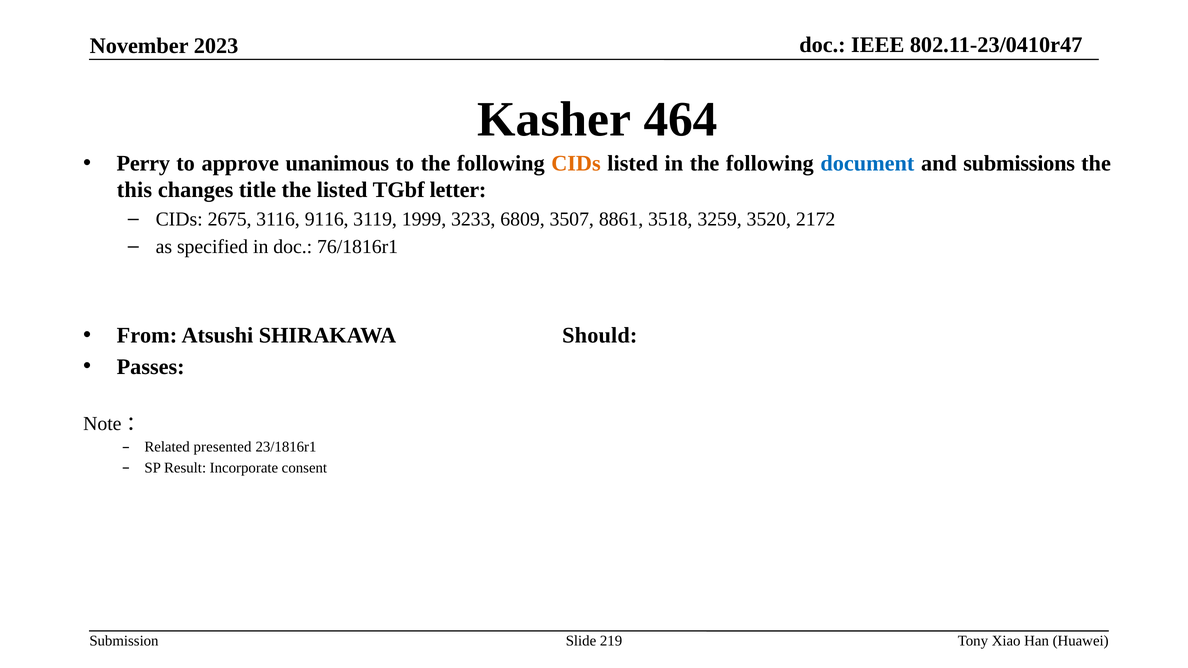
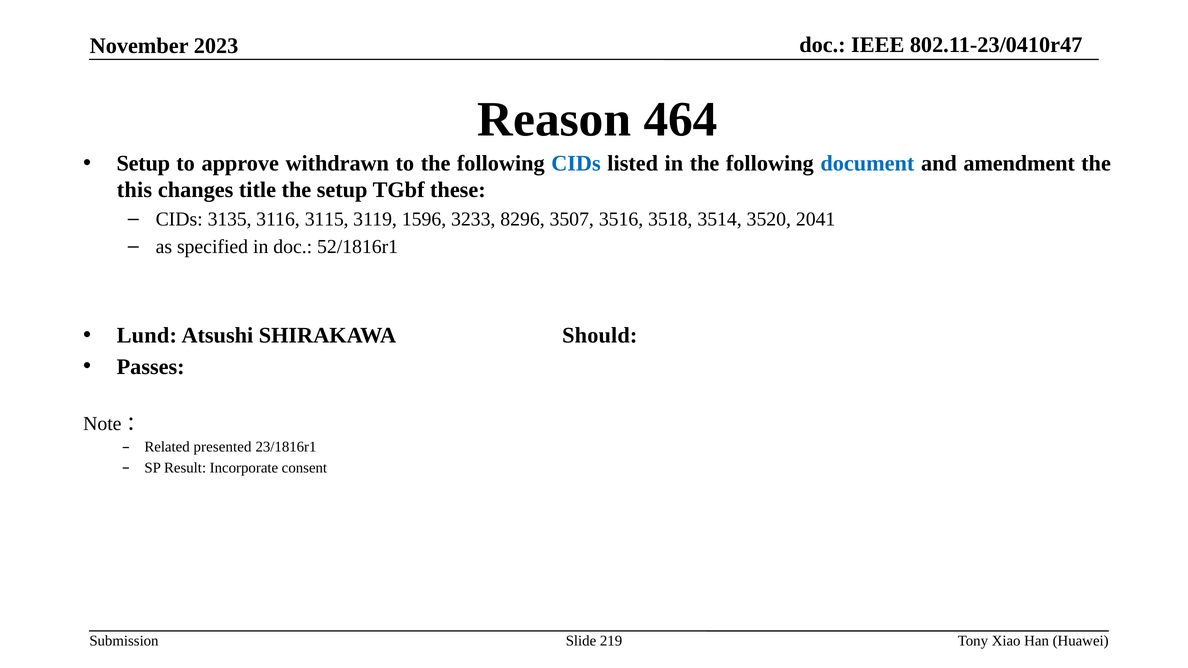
Kasher: Kasher -> Reason
Perry at (143, 163): Perry -> Setup
unanimous: unanimous -> withdrawn
CIDs at (576, 163) colour: orange -> blue
submissions: submissions -> amendment
the listed: listed -> setup
letter: letter -> these
2675: 2675 -> 3135
9116: 9116 -> 3115
1999: 1999 -> 1596
6809: 6809 -> 8296
8861: 8861 -> 3516
3259: 3259 -> 3514
2172: 2172 -> 2041
76/1816r1: 76/1816r1 -> 52/1816r1
From: From -> Lund
